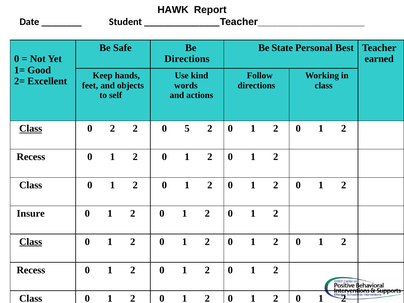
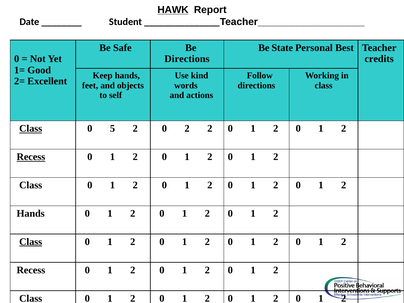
HAWK underline: none -> present
earned: earned -> credits
0 2: 2 -> 5
0 5: 5 -> 2
Recess at (31, 157) underline: none -> present
Insure at (31, 213): Insure -> Hands
